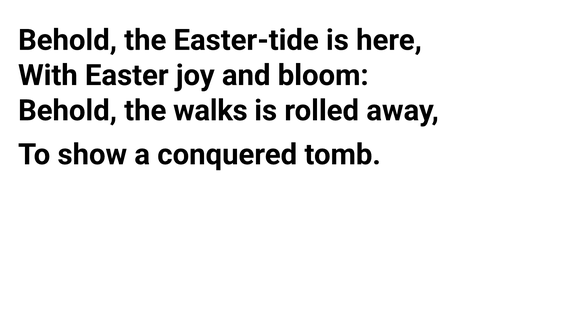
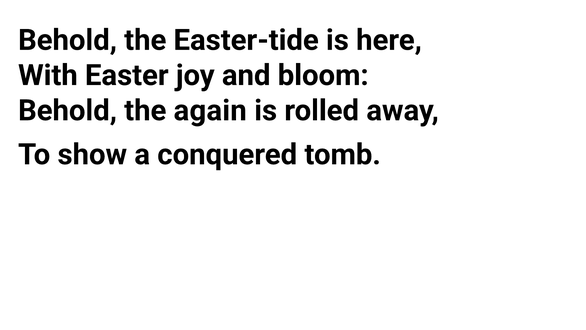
walks: walks -> again
